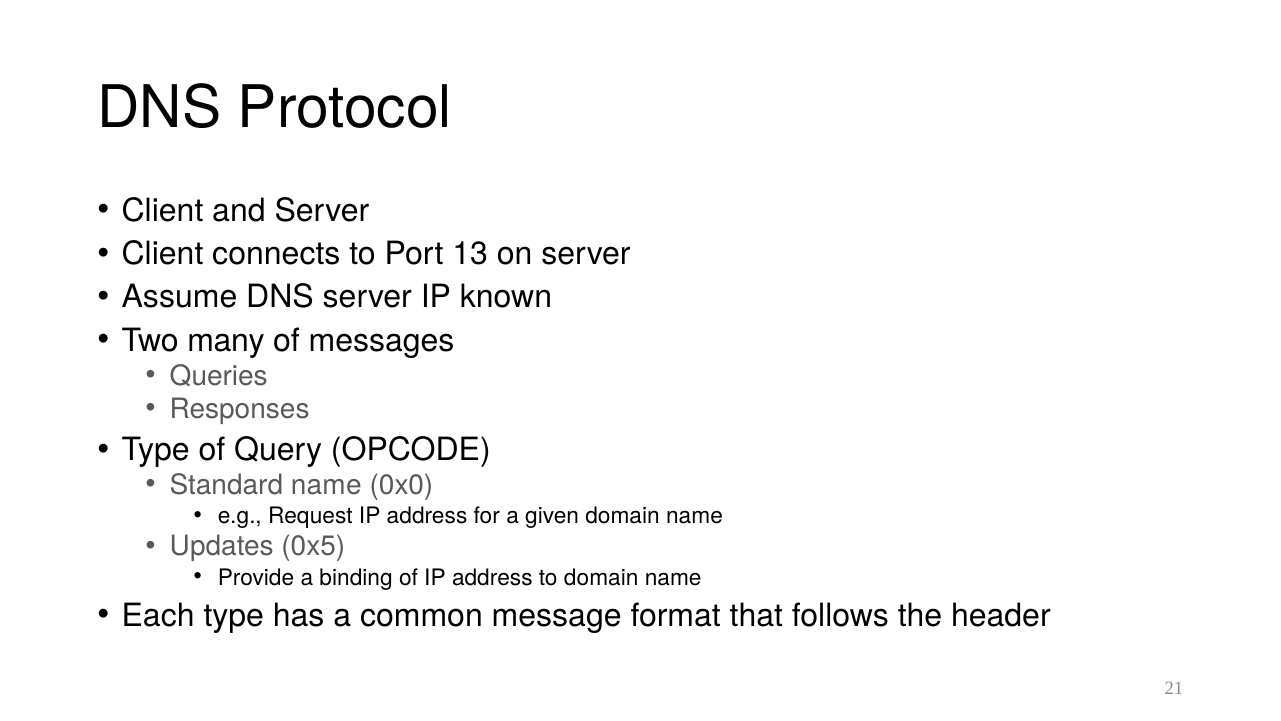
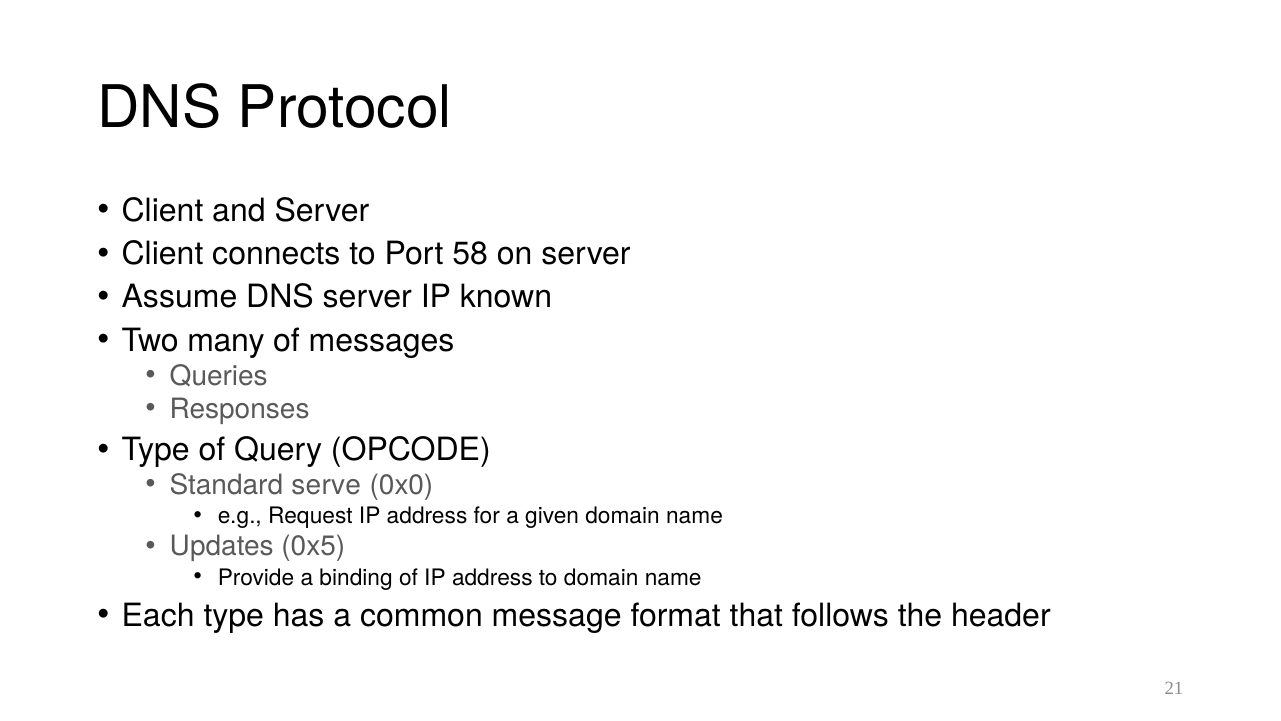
13: 13 -> 58
Standard name: name -> serve
